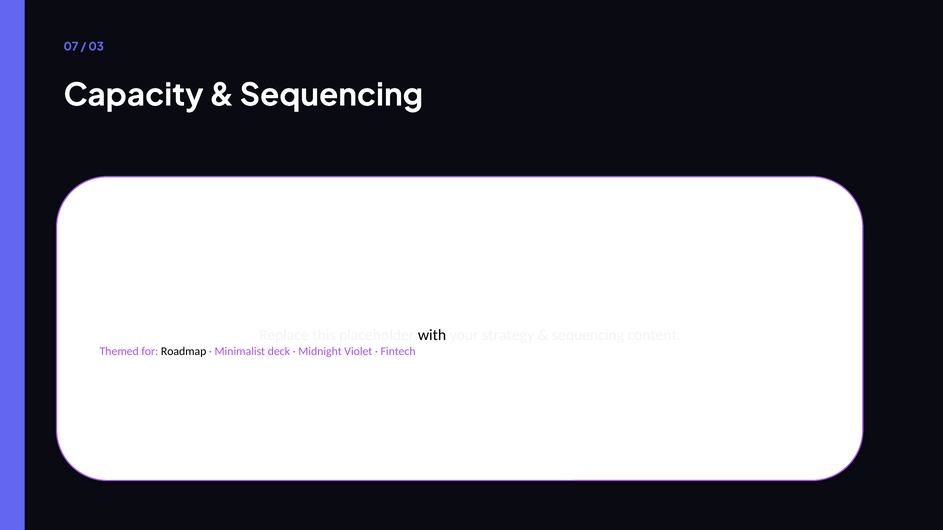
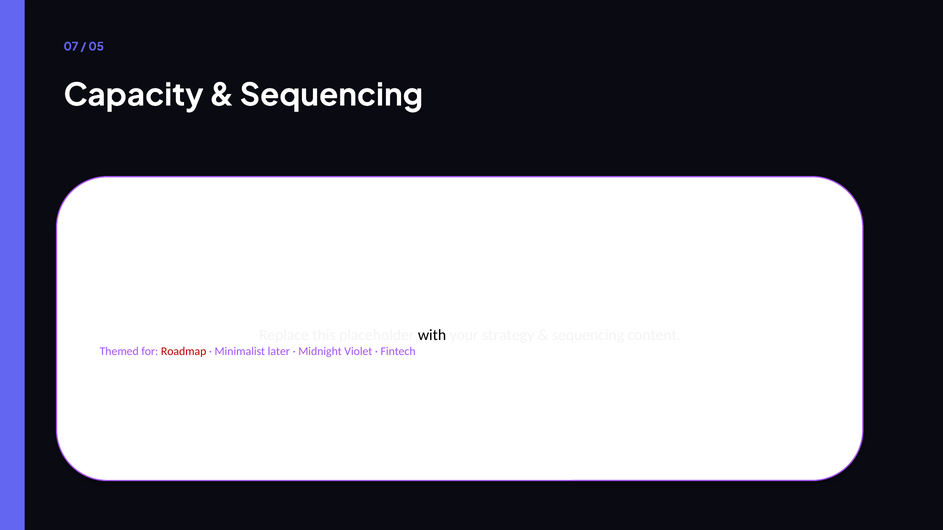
03: 03 -> 05
Roadmap colour: black -> red
deck: deck -> later
